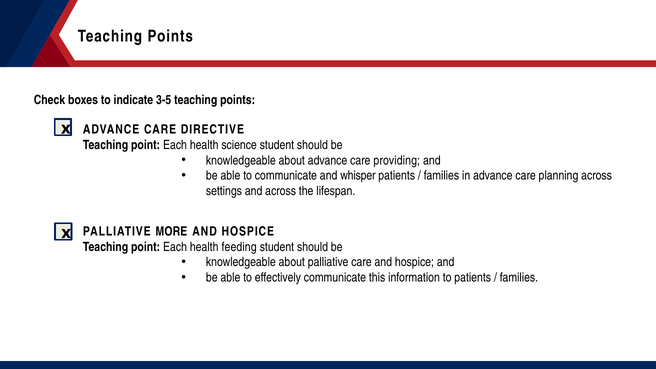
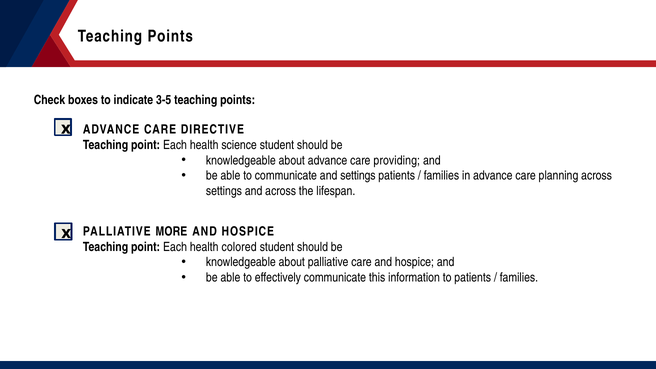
and whisper: whisper -> settings
feeding: feeding -> colored
